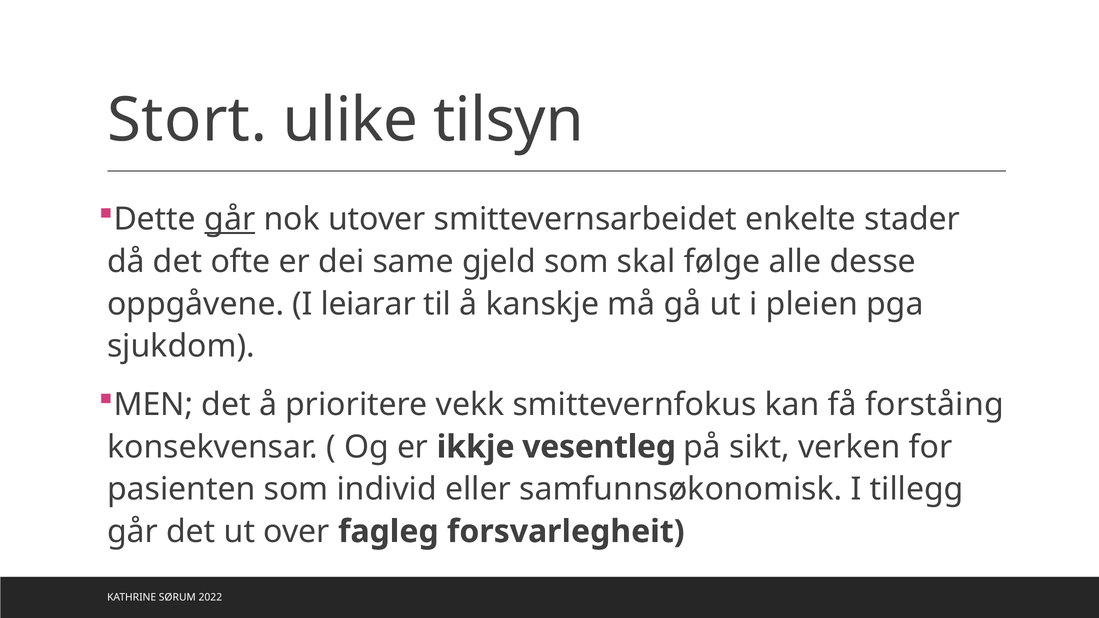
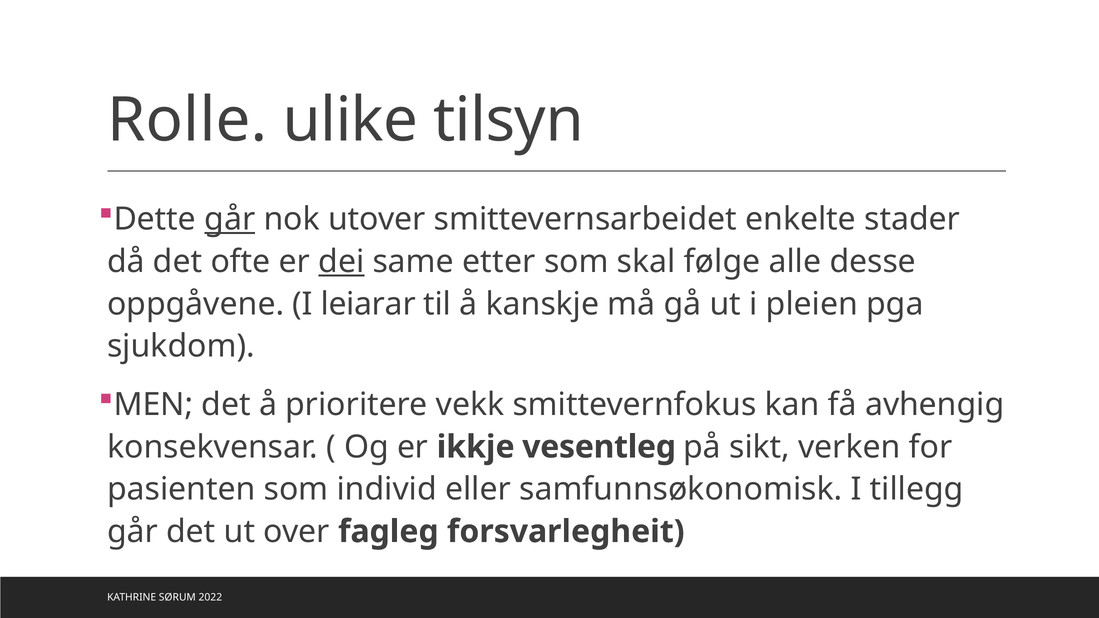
Stort: Stort -> Rolle
dei underline: none -> present
gjeld: gjeld -> etter
forståing: forståing -> avhengig
